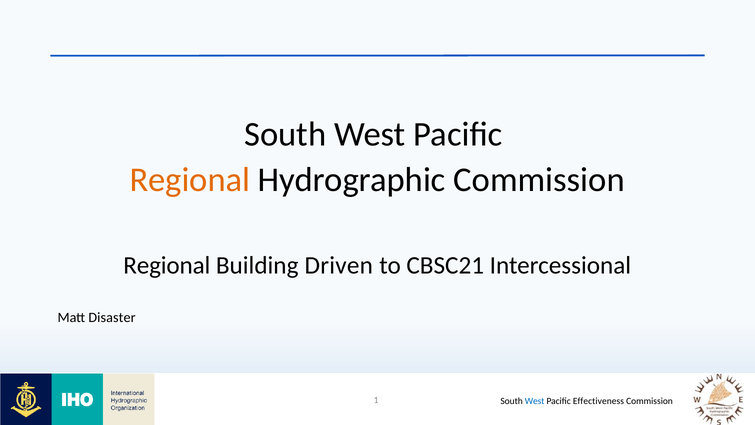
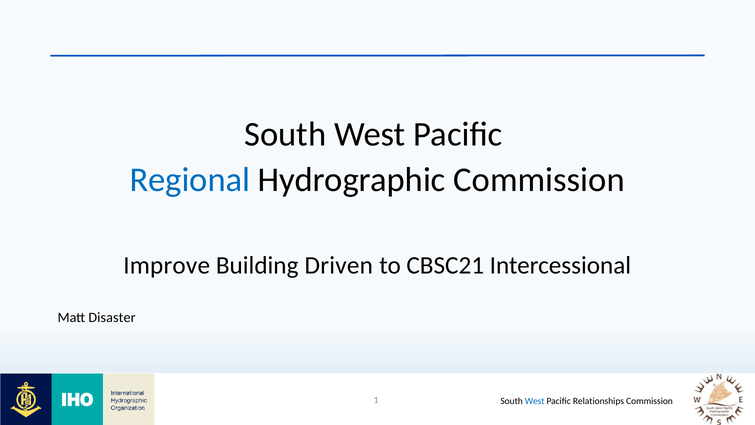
Regional at (190, 180) colour: orange -> blue
Regional at (167, 265): Regional -> Improve
Effectiveness: Effectiveness -> Relationships
